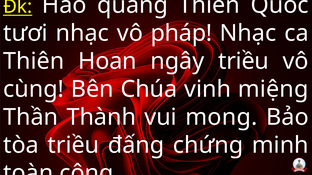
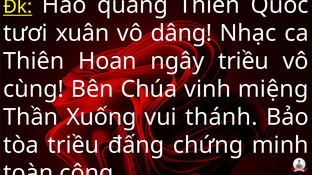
tươi nhạc: nhạc -> xuân
pháp: pháp -> dâng
Thành: Thành -> Xuống
mong: mong -> thánh
